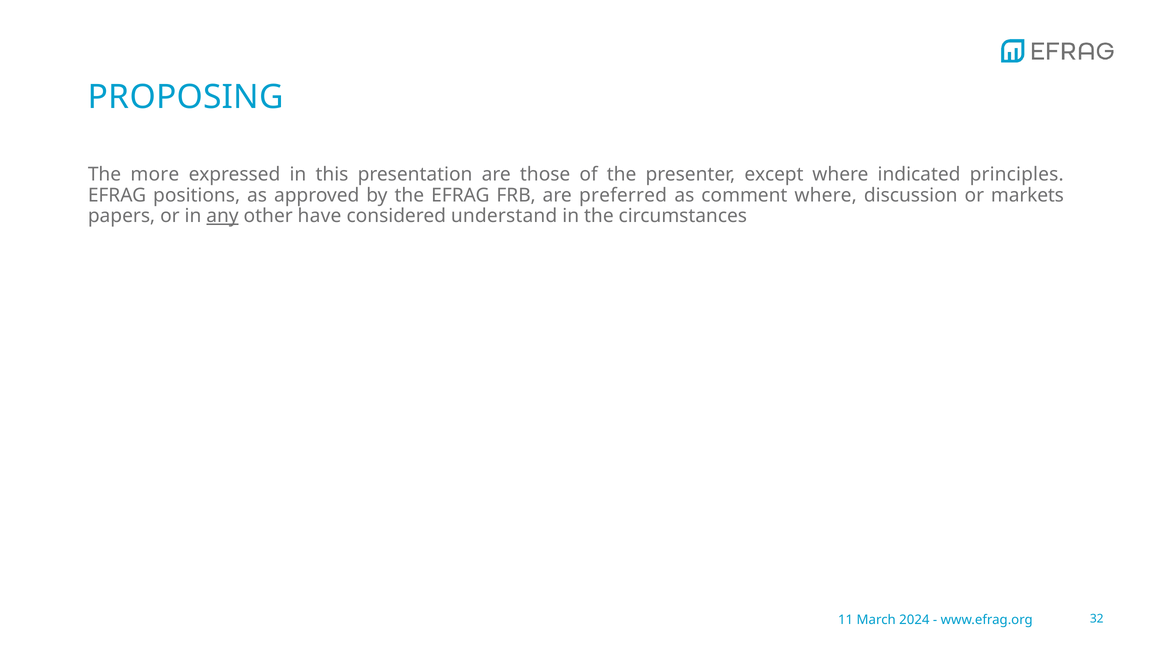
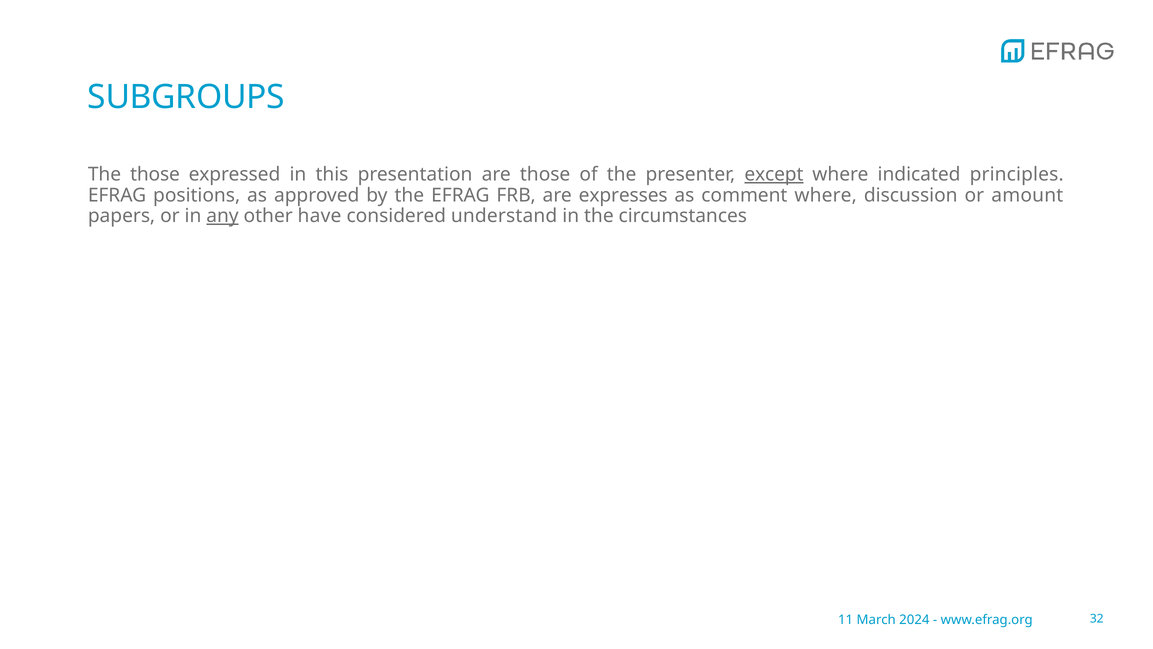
PROPOSING: PROPOSING -> SUBGROUPS
The more: more -> those
except underline: none -> present
preferred: preferred -> expresses
markets: markets -> amount
